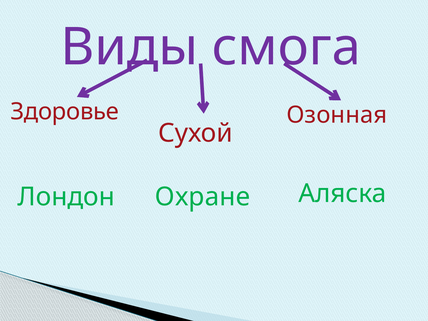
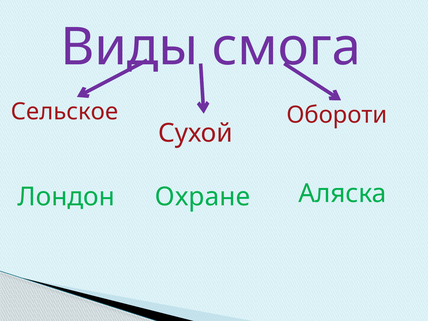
Здоровье: Здоровье -> Сельское
Озонная: Озонная -> Обороти
